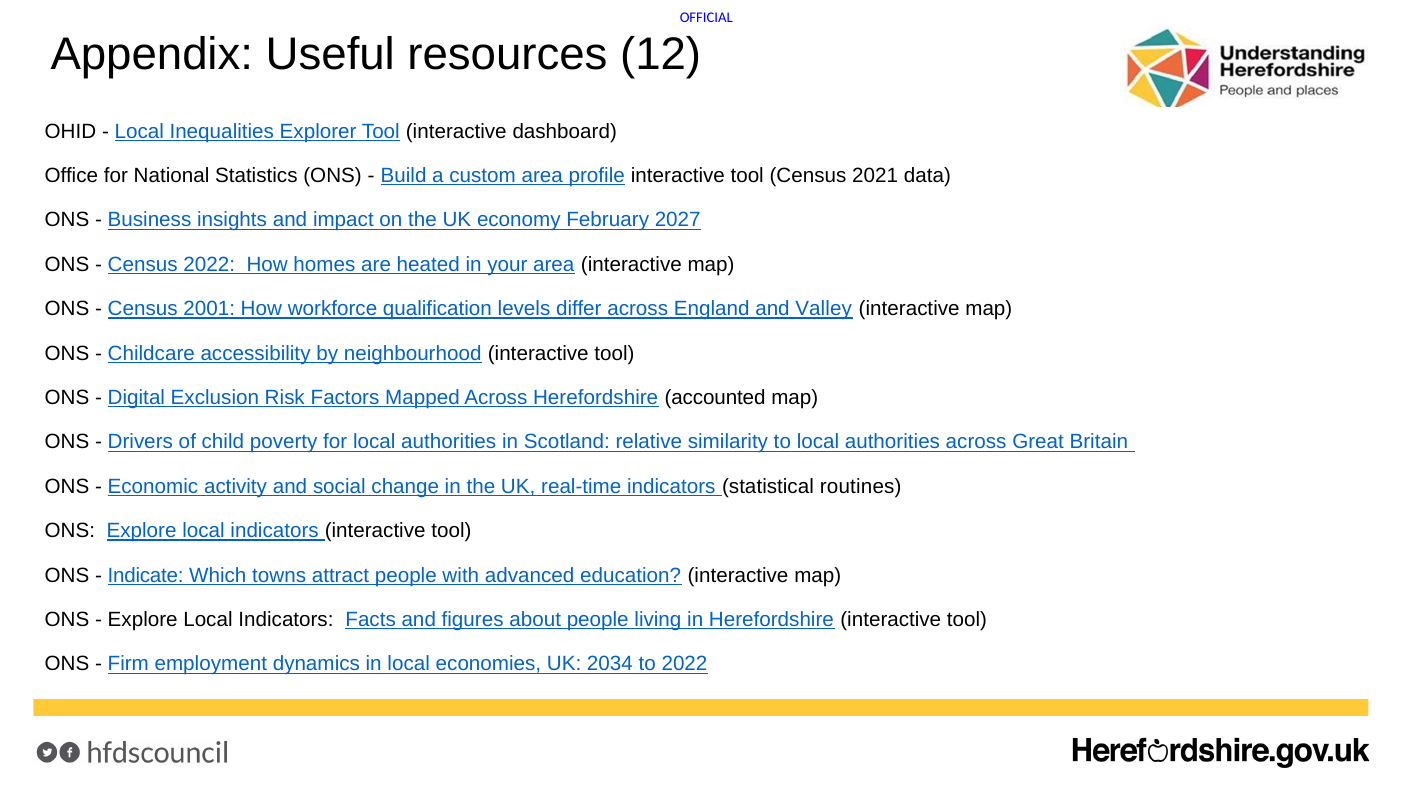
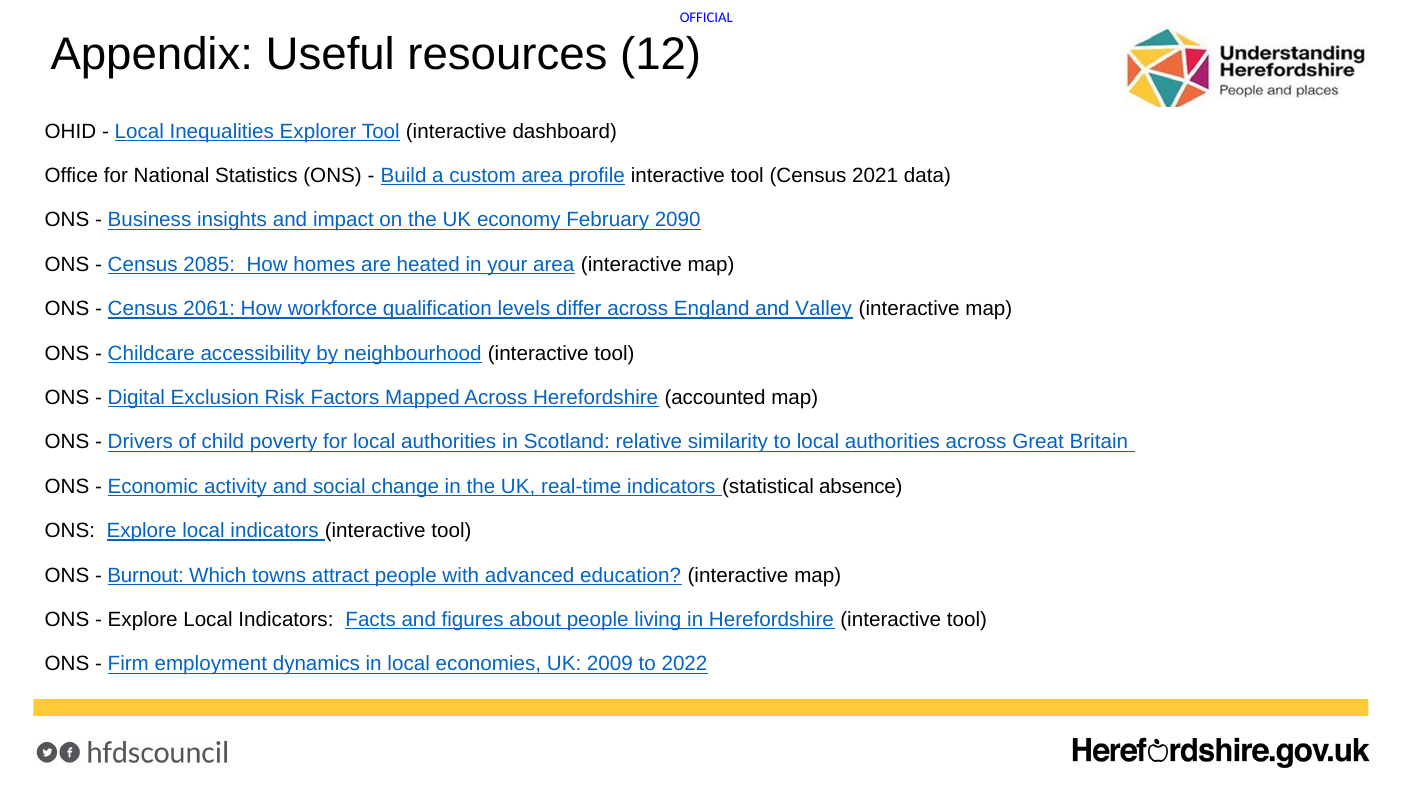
2027: 2027 -> 2090
Census 2022: 2022 -> 2085
2001: 2001 -> 2061
routines: routines -> absence
Indicate: Indicate -> Burnout
2034: 2034 -> 2009
